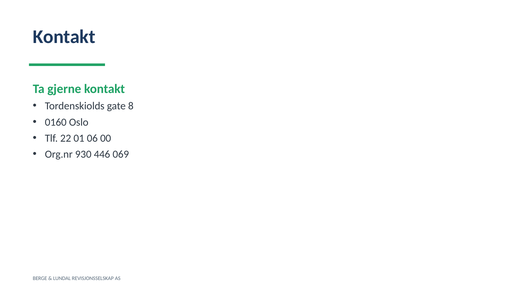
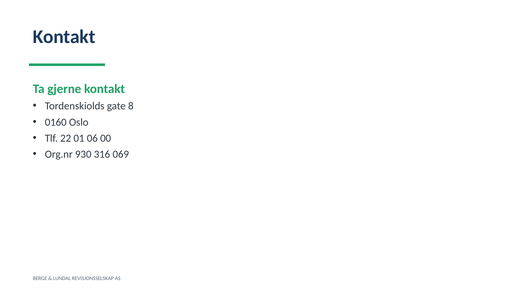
446: 446 -> 316
